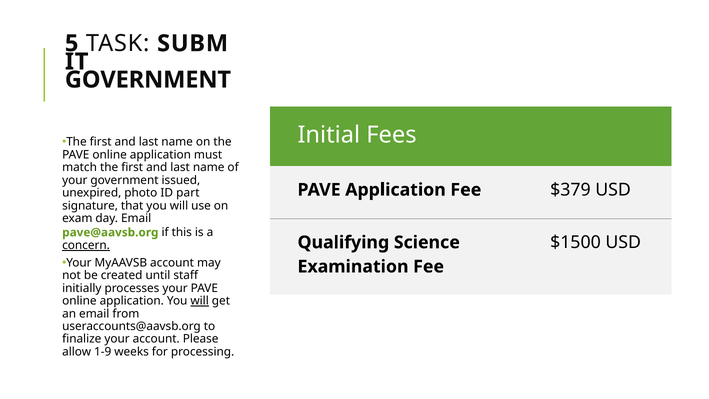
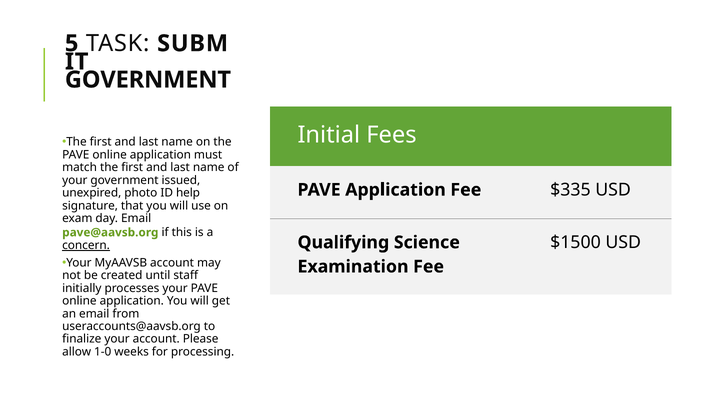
$379: $379 -> $335
part: part -> help
will at (200, 301) underline: present -> none
1-9: 1-9 -> 1-0
